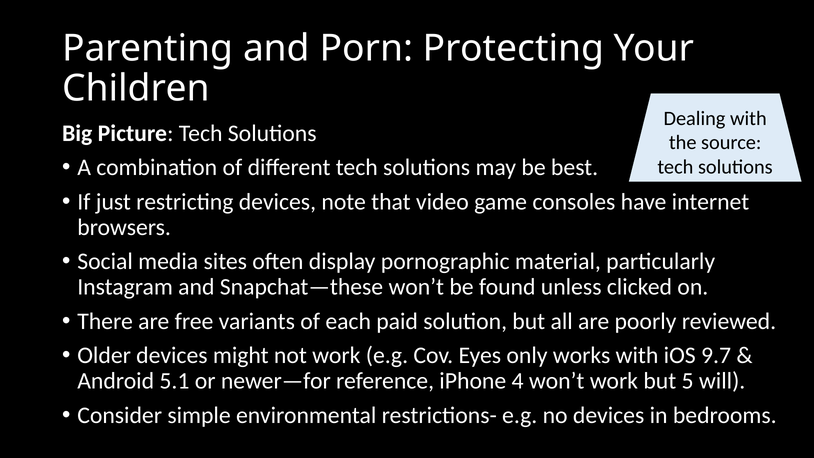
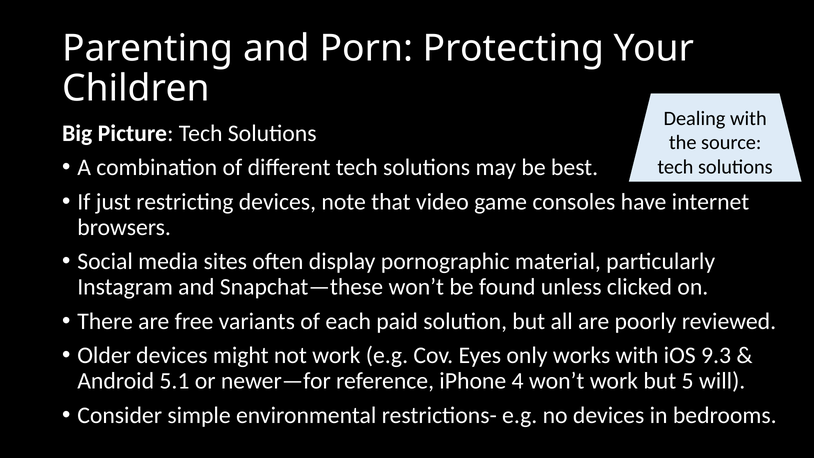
9.7: 9.7 -> 9.3
